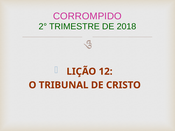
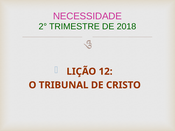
CORROMPIDO: CORROMPIDO -> NECESSIDADE
